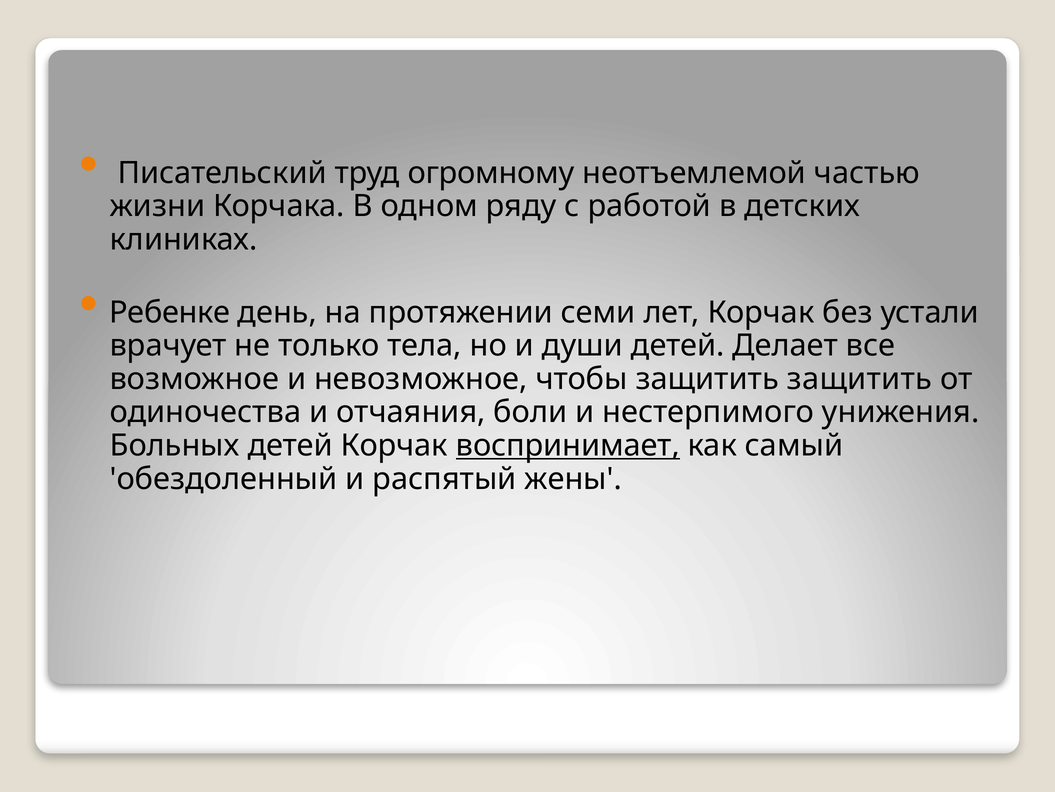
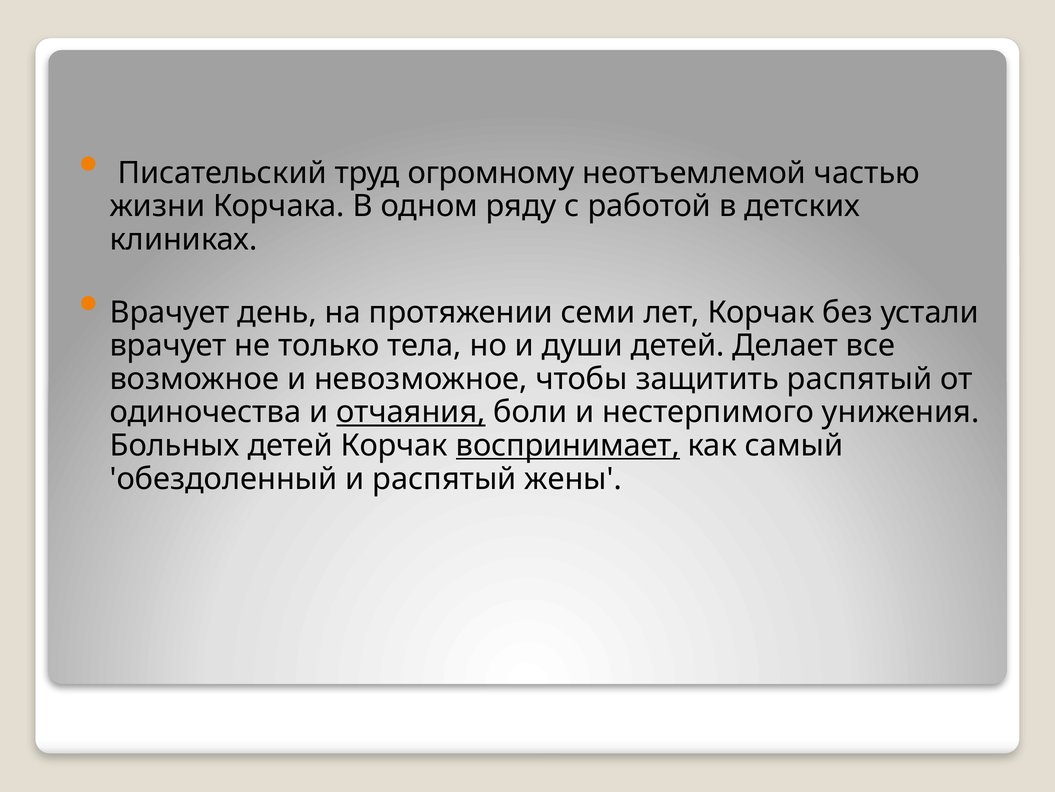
Ребенке at (170, 312): Ребенке -> Врачует
защитить защитить: защитить -> распятый
отчаяния underline: none -> present
